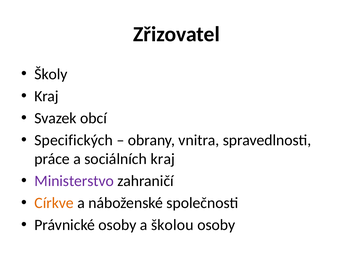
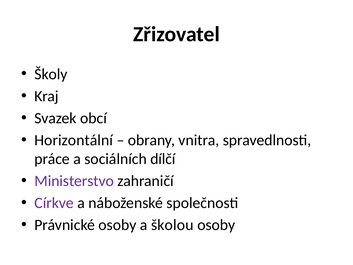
Specifických: Specifických -> Horizontální
sociálních kraj: kraj -> dílčí
Církve colour: orange -> purple
